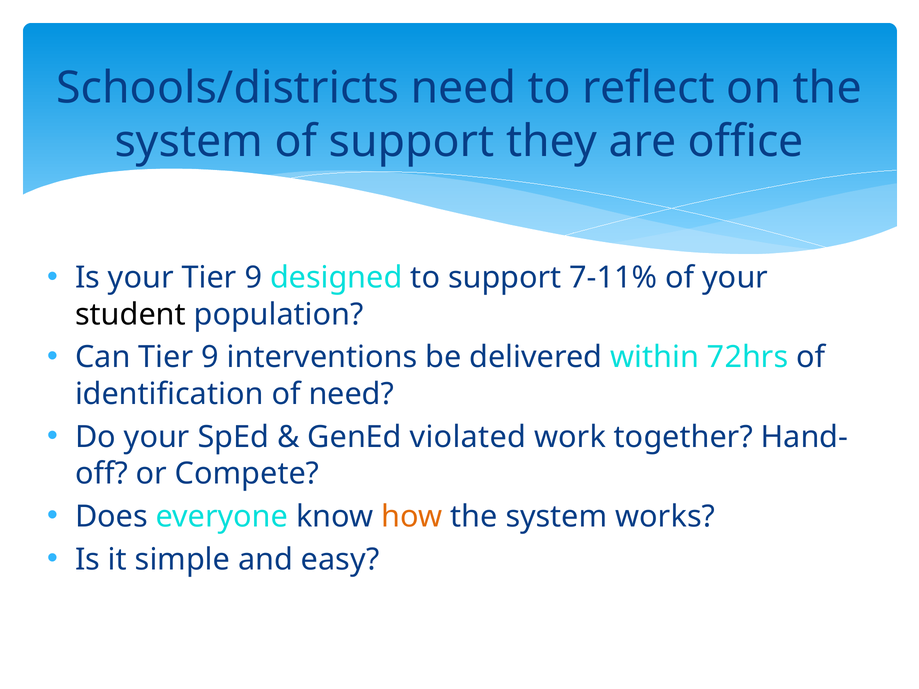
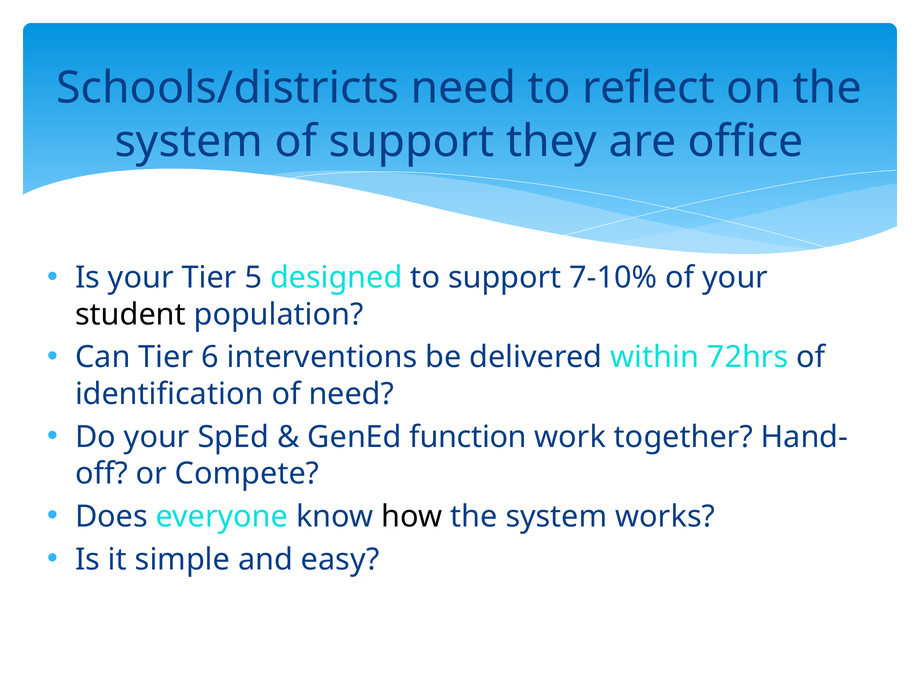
your Tier 9: 9 -> 5
7-11%: 7-11% -> 7-10%
Can Tier 9: 9 -> 6
violated: violated -> function
how colour: orange -> black
